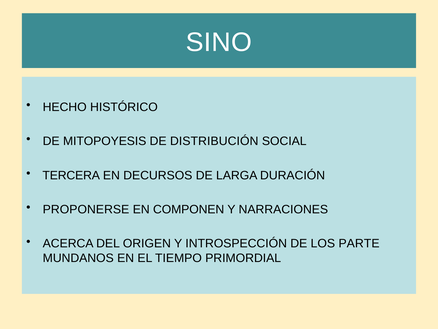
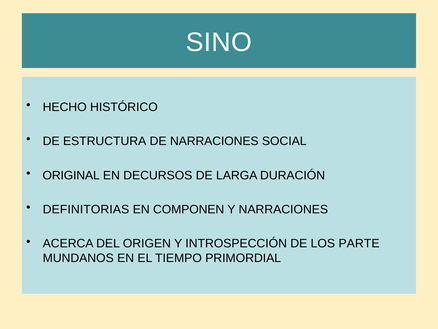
MITOPOYESIS: MITOPOYESIS -> ESTRUCTURA
DE DISTRIBUCIÓN: DISTRIBUCIÓN -> NARRACIONES
TERCERA: TERCERA -> ORIGINAL
PROPONERSE: PROPONERSE -> DEFINITORIAS
